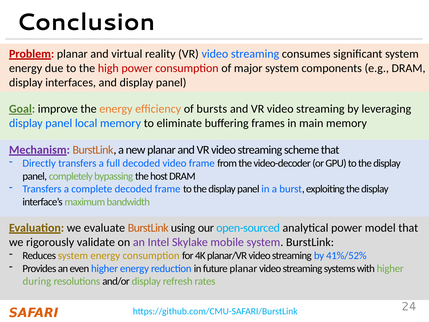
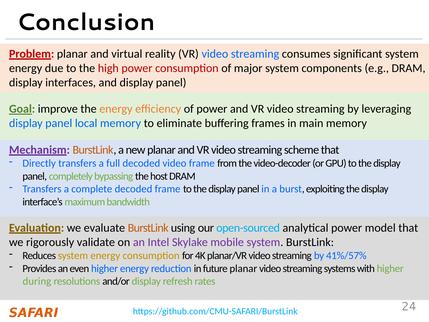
of bursts: bursts -> power
41%/52%: 41%/52% -> 41%/57%
